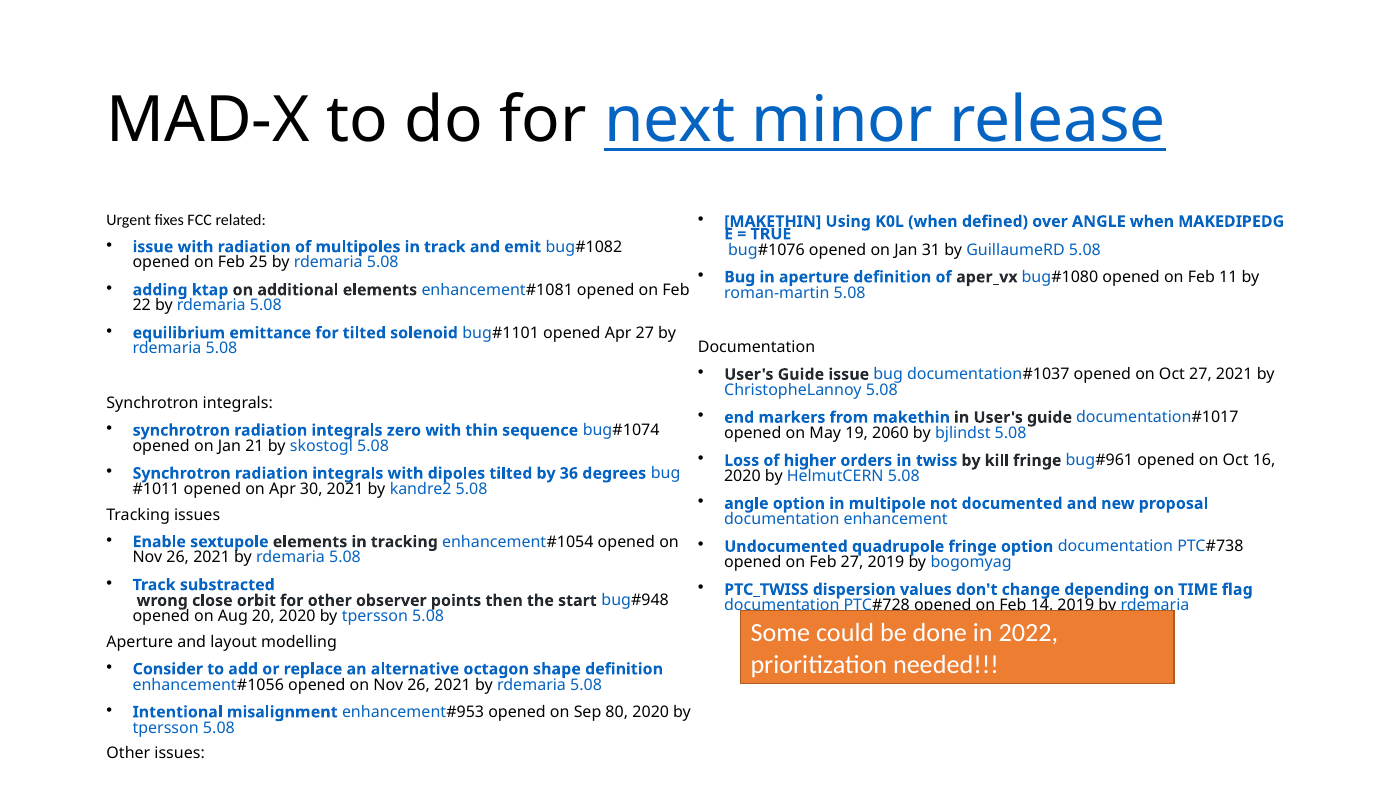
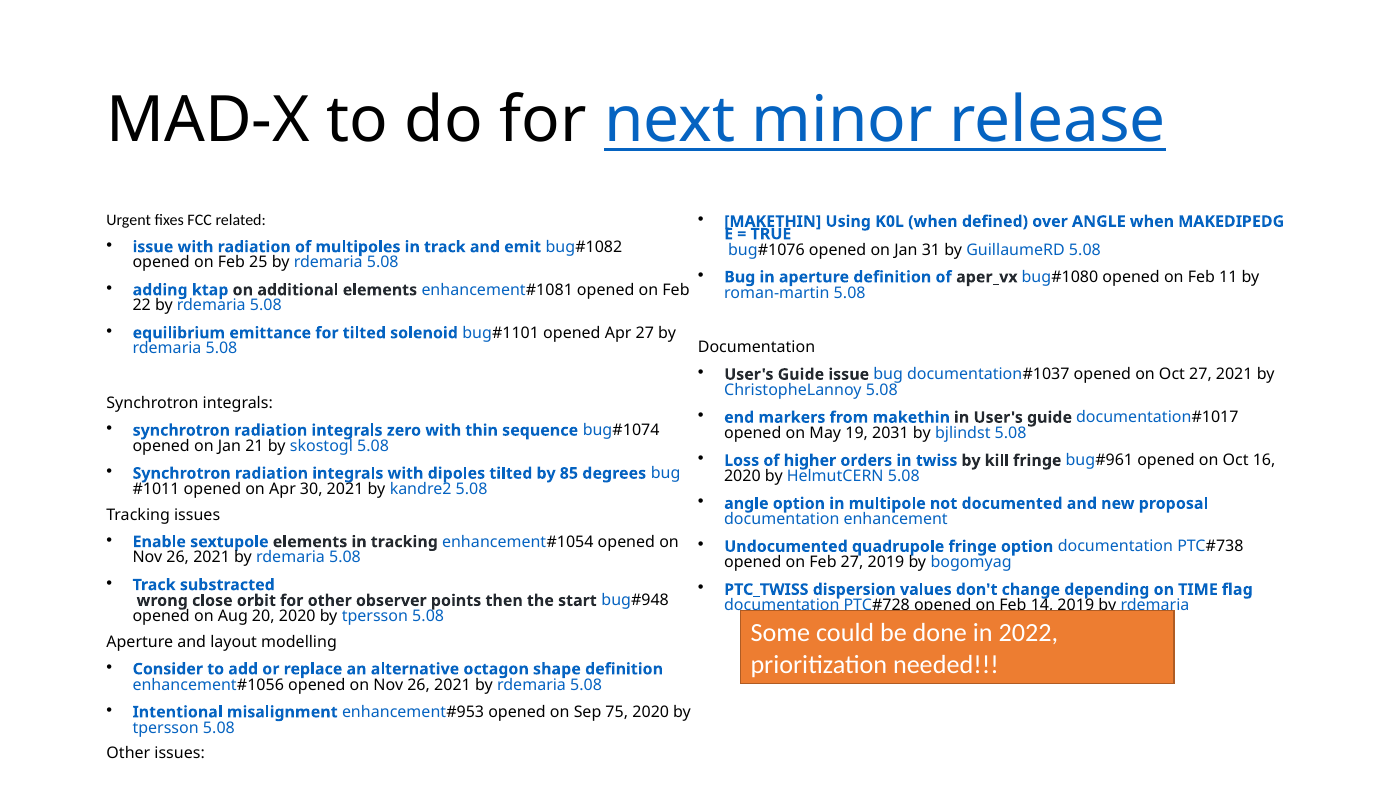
2060: 2060 -> 2031
36: 36 -> 85
80: 80 -> 75
